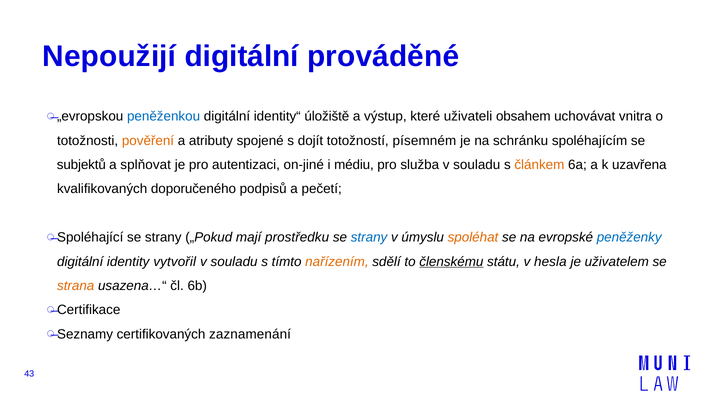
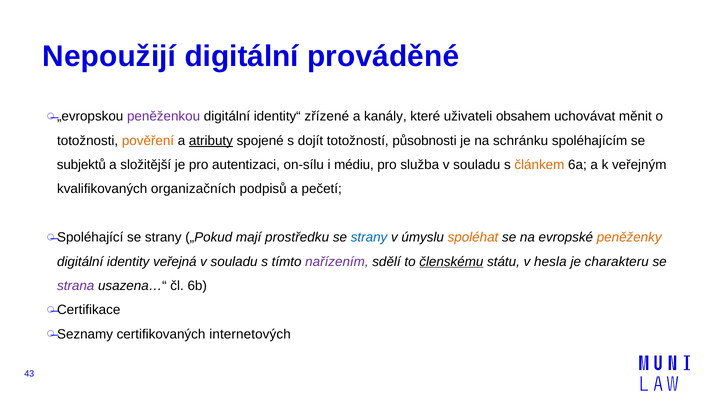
peněženkou colour: blue -> purple
úložiště: úložiště -> zřízené
výstup: výstup -> kanály
vnitra: vnitra -> měnit
atributy underline: none -> present
písemném: písemném -> působnosti
splňovat: splňovat -> složitější
on-jiné: on-jiné -> on-sílu
uzavřena: uzavřena -> veřejným
doporučeného: doporučeného -> organizačních
peněženky colour: blue -> orange
vytvořil: vytvořil -> veřejná
nařízením colour: orange -> purple
uživatelem: uživatelem -> charakteru
strana colour: orange -> purple
zaznamenání: zaznamenání -> internetových
